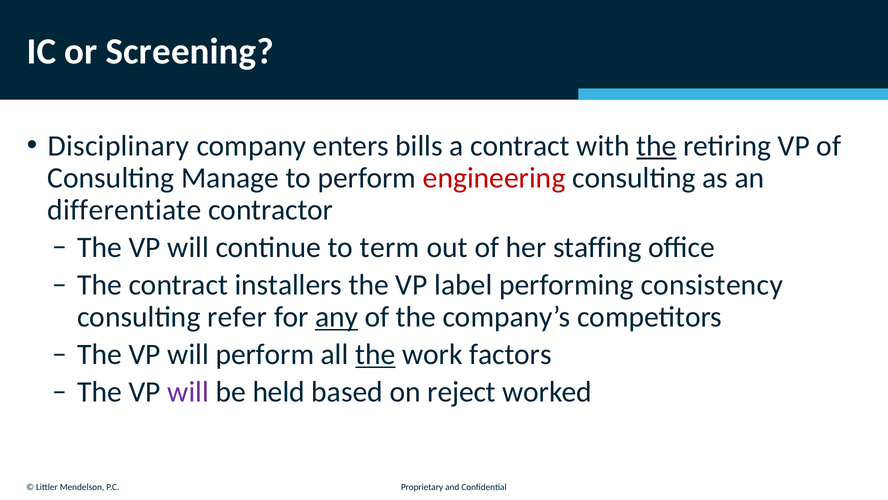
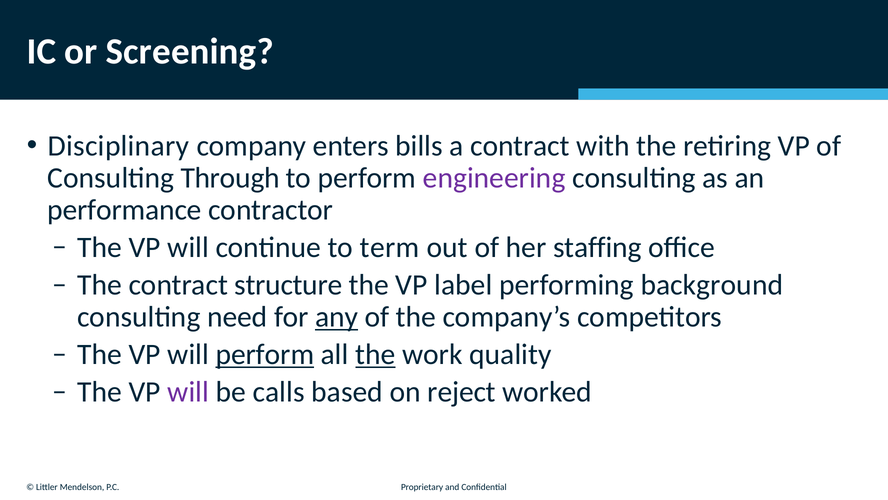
the at (657, 146) underline: present -> none
Manage: Manage -> Through
engineering colour: red -> purple
differentiate: differentiate -> performance
installers: installers -> structure
consistency: consistency -> background
refer: refer -> need
perform at (265, 354) underline: none -> present
factors: factors -> quality
held: held -> calls
